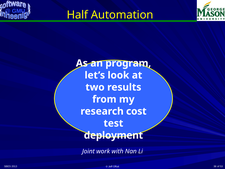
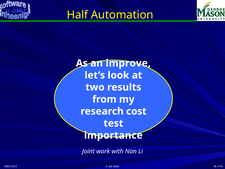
program: program -> improve
deployment: deployment -> importance
